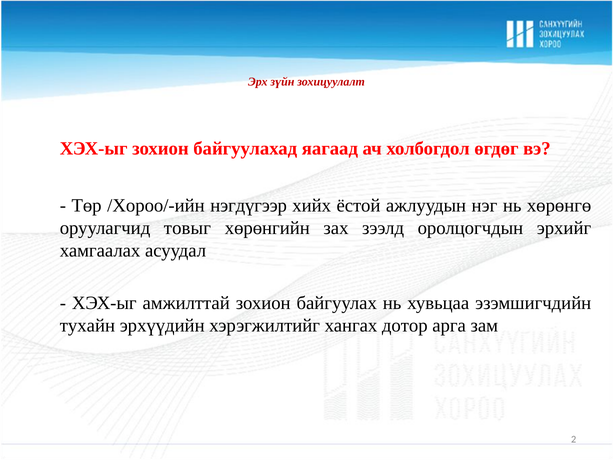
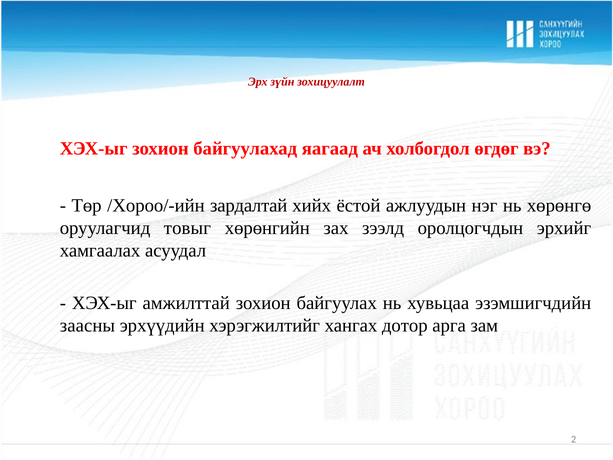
нэгдүгээр: нэгдүгээр -> зардалтай
тухайн: тухайн -> заасны
